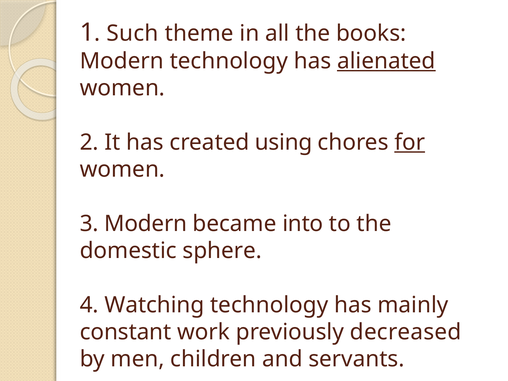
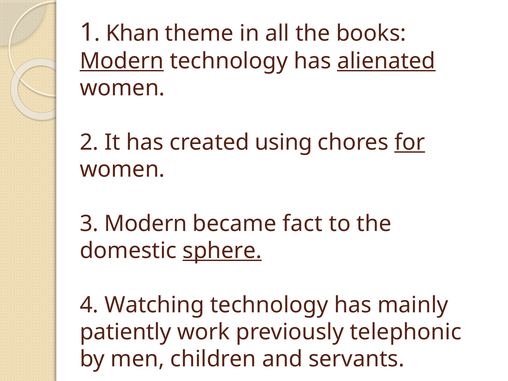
Such: Such -> Khan
Modern at (122, 61) underline: none -> present
into: into -> fact
sphere underline: none -> present
constant: constant -> patiently
decreased: decreased -> telephonic
